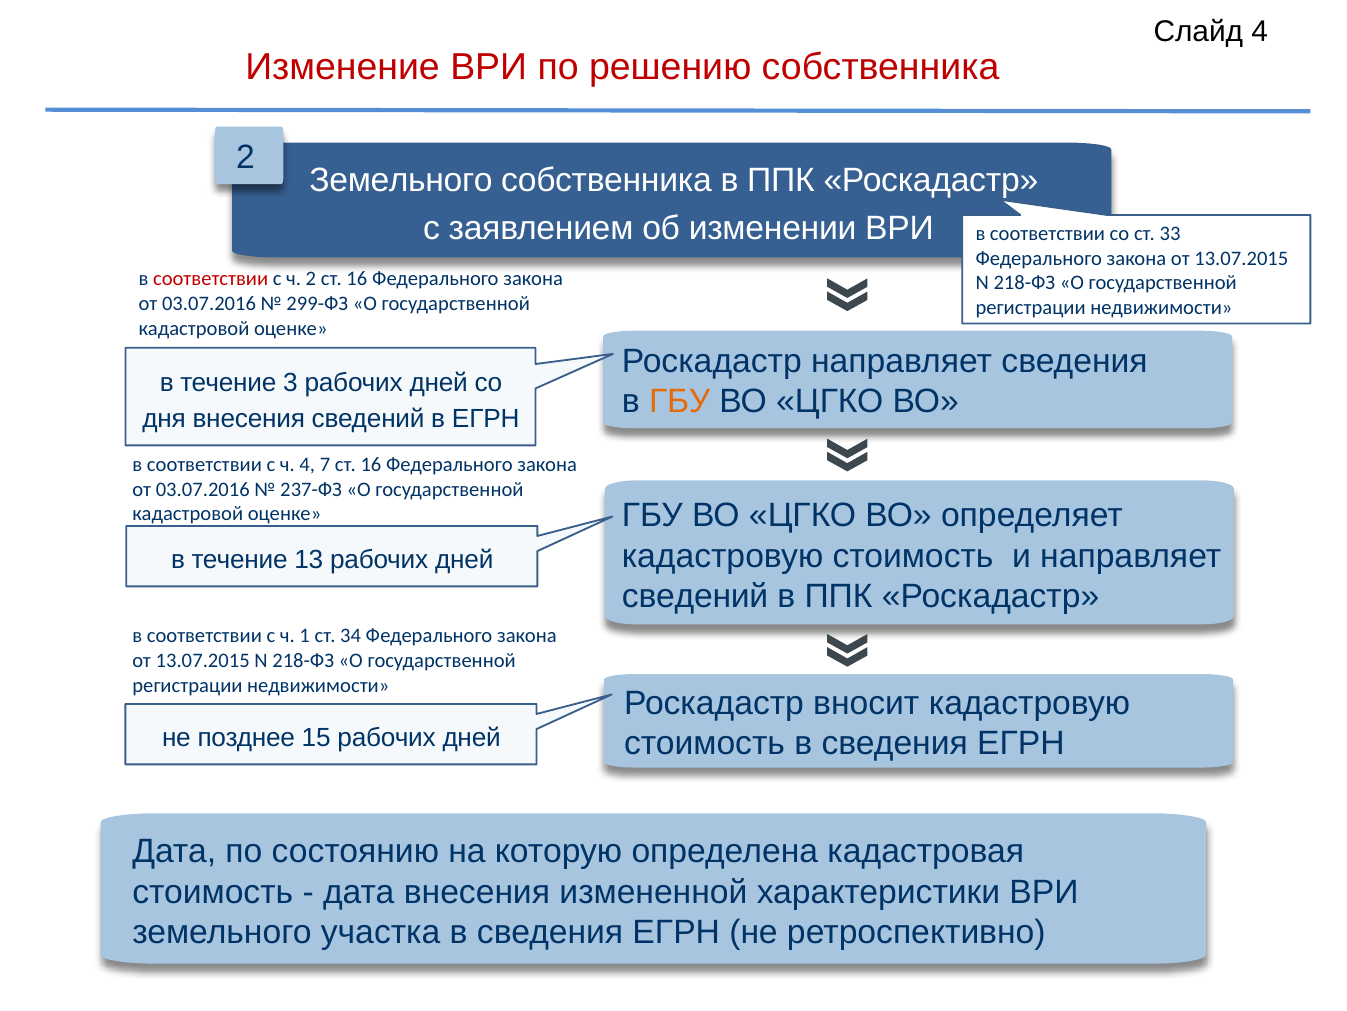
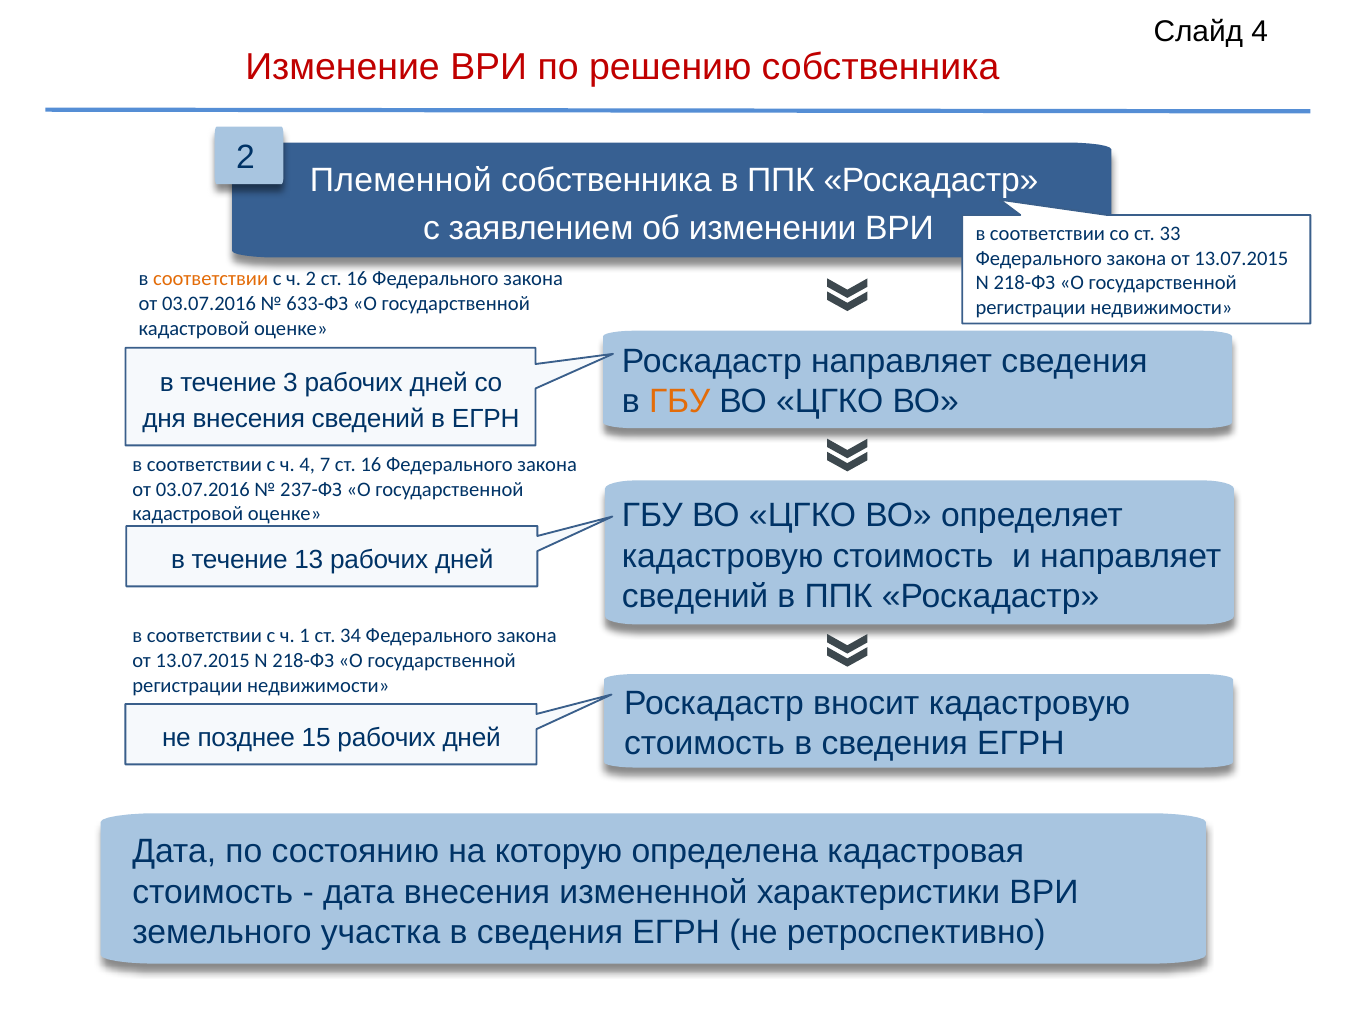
Земельного at (401, 181): Земельного -> Племенной
соответствии at (211, 279) colour: red -> orange
299-ФЗ: 299-ФЗ -> 633-ФЗ
